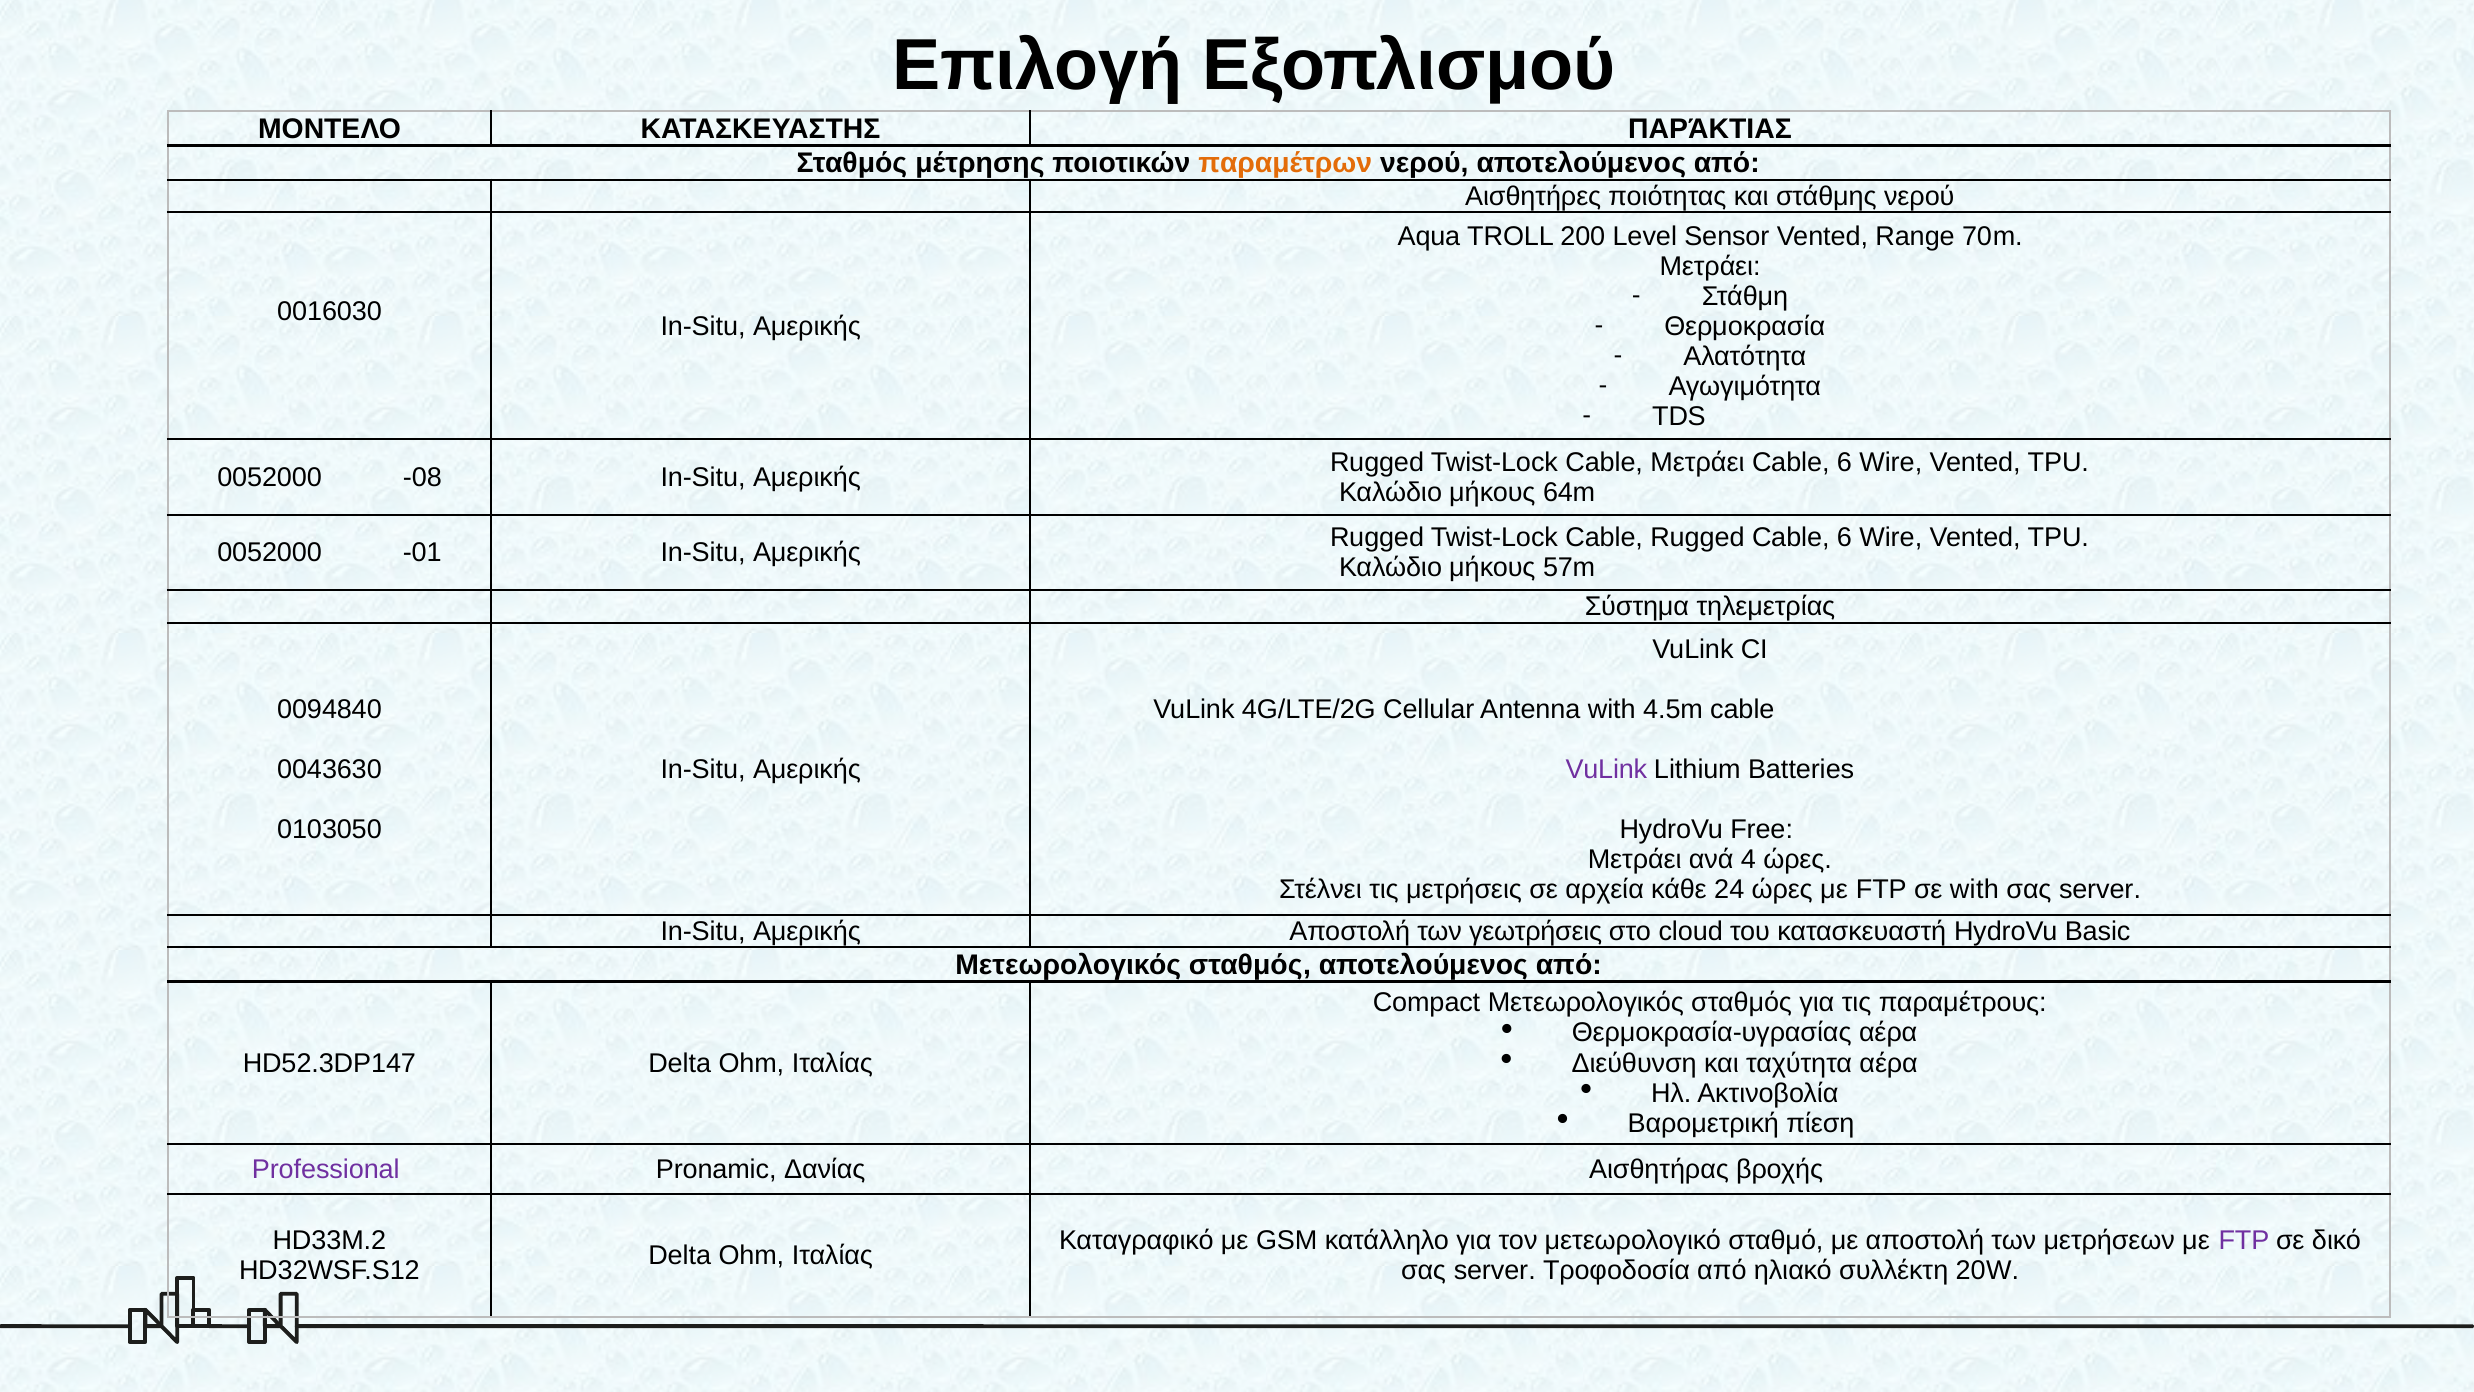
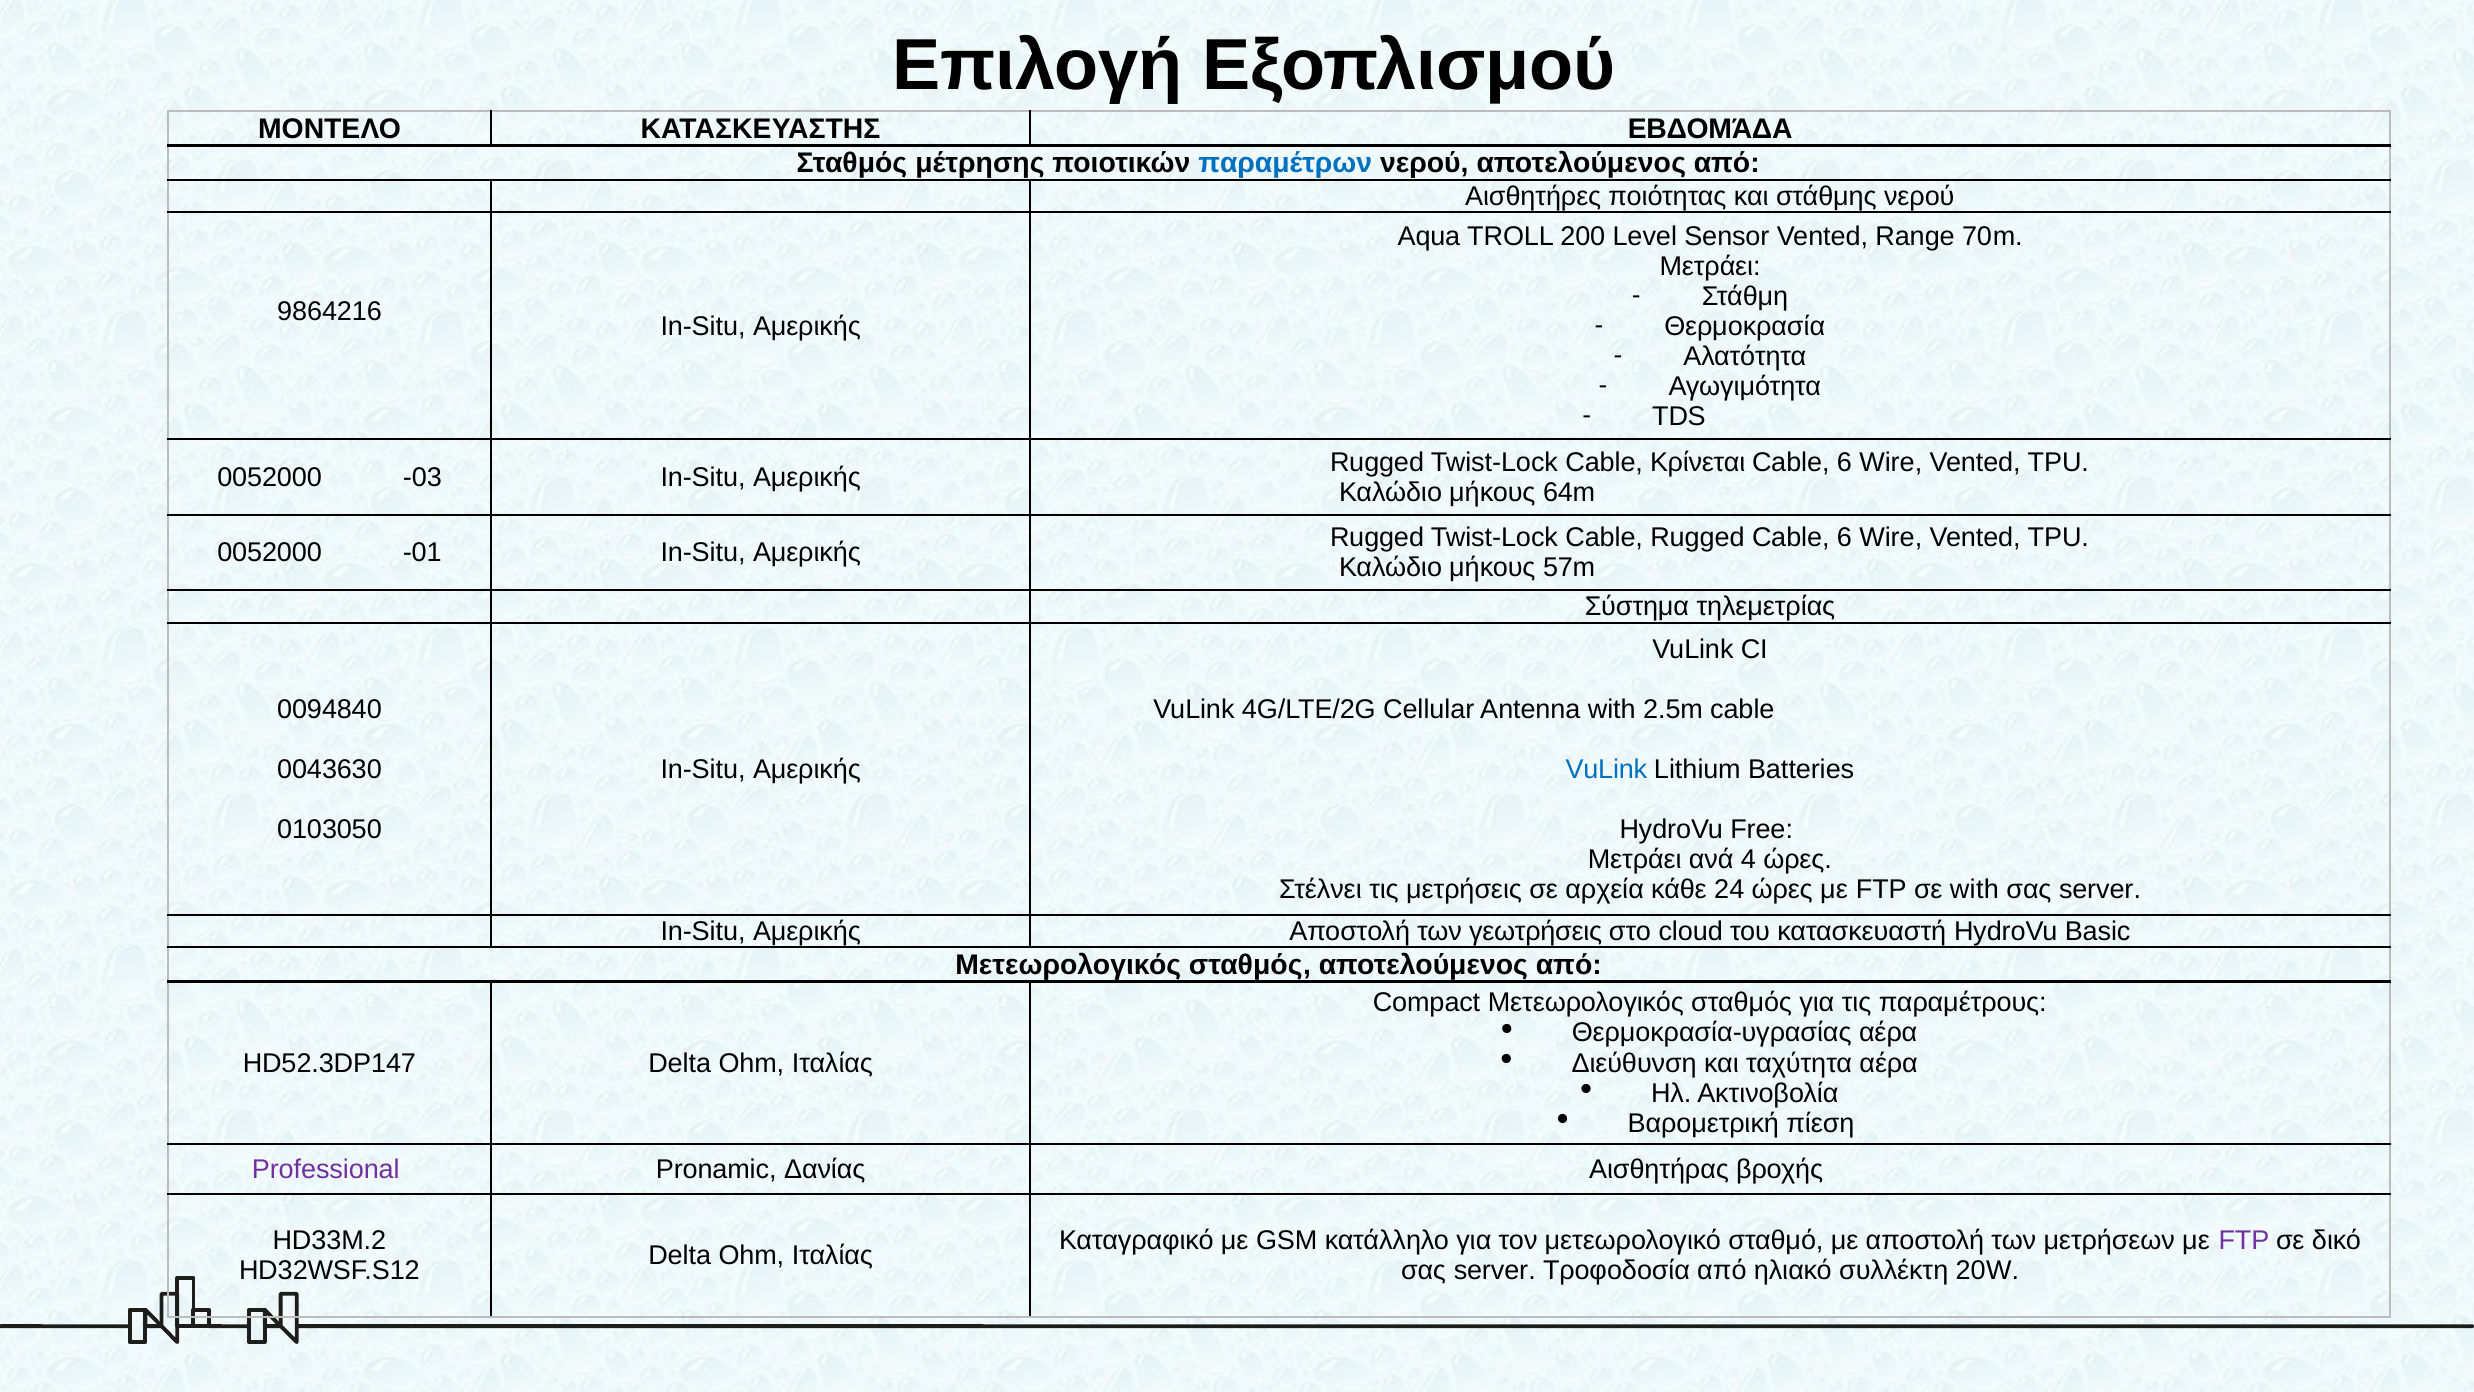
ΠΑΡΆΚΤΙΑΣ: ΠΑΡΆΚΤΙΑΣ -> ΕΒΔΟΜΆΔΑ
παραμέτρων colour: orange -> blue
0016030: 0016030 -> 9864216
Cable Μετράει: Μετράει -> Κρίνεται
-08: -08 -> -03
4.5m: 4.5m -> 2.5m
VuLink at (1606, 769) colour: purple -> blue
